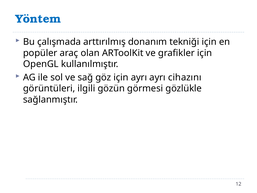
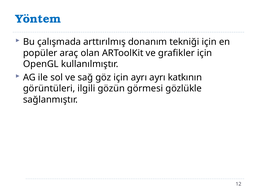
cihazını: cihazını -> katkının
